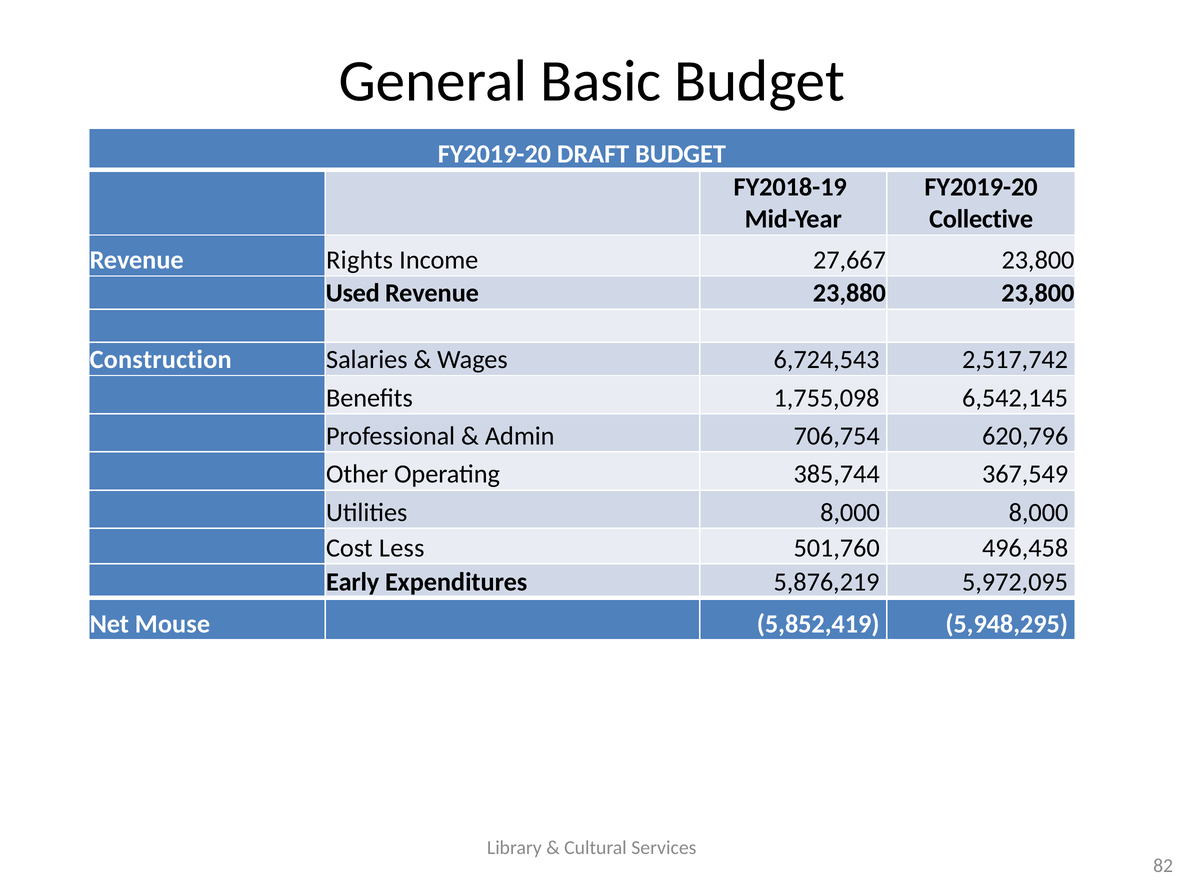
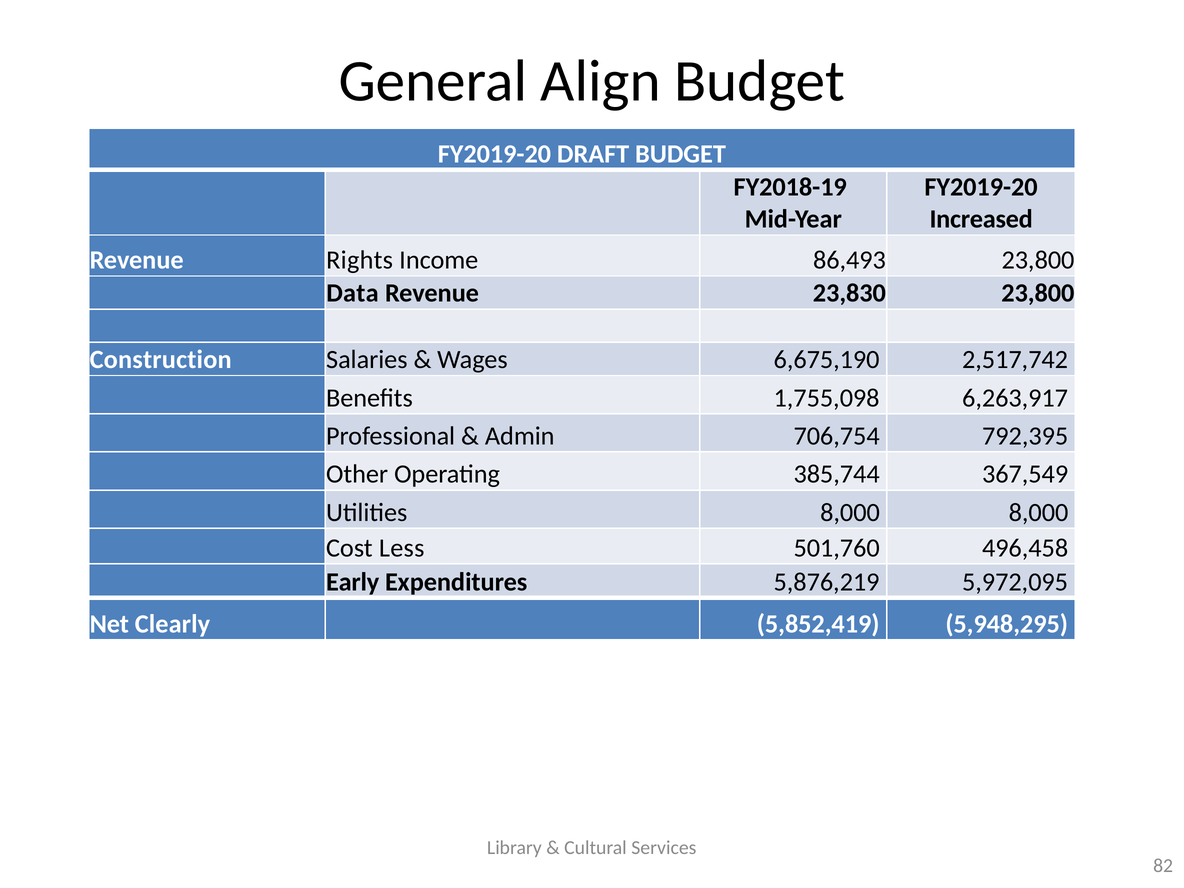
Basic: Basic -> Align
Collective: Collective -> Increased
27,667: 27,667 -> 86,493
Used: Used -> Data
23,880: 23,880 -> 23,830
6,724,543: 6,724,543 -> 6,675,190
6,542,145: 6,542,145 -> 6,263,917
620,796: 620,796 -> 792,395
Mouse: Mouse -> Clearly
